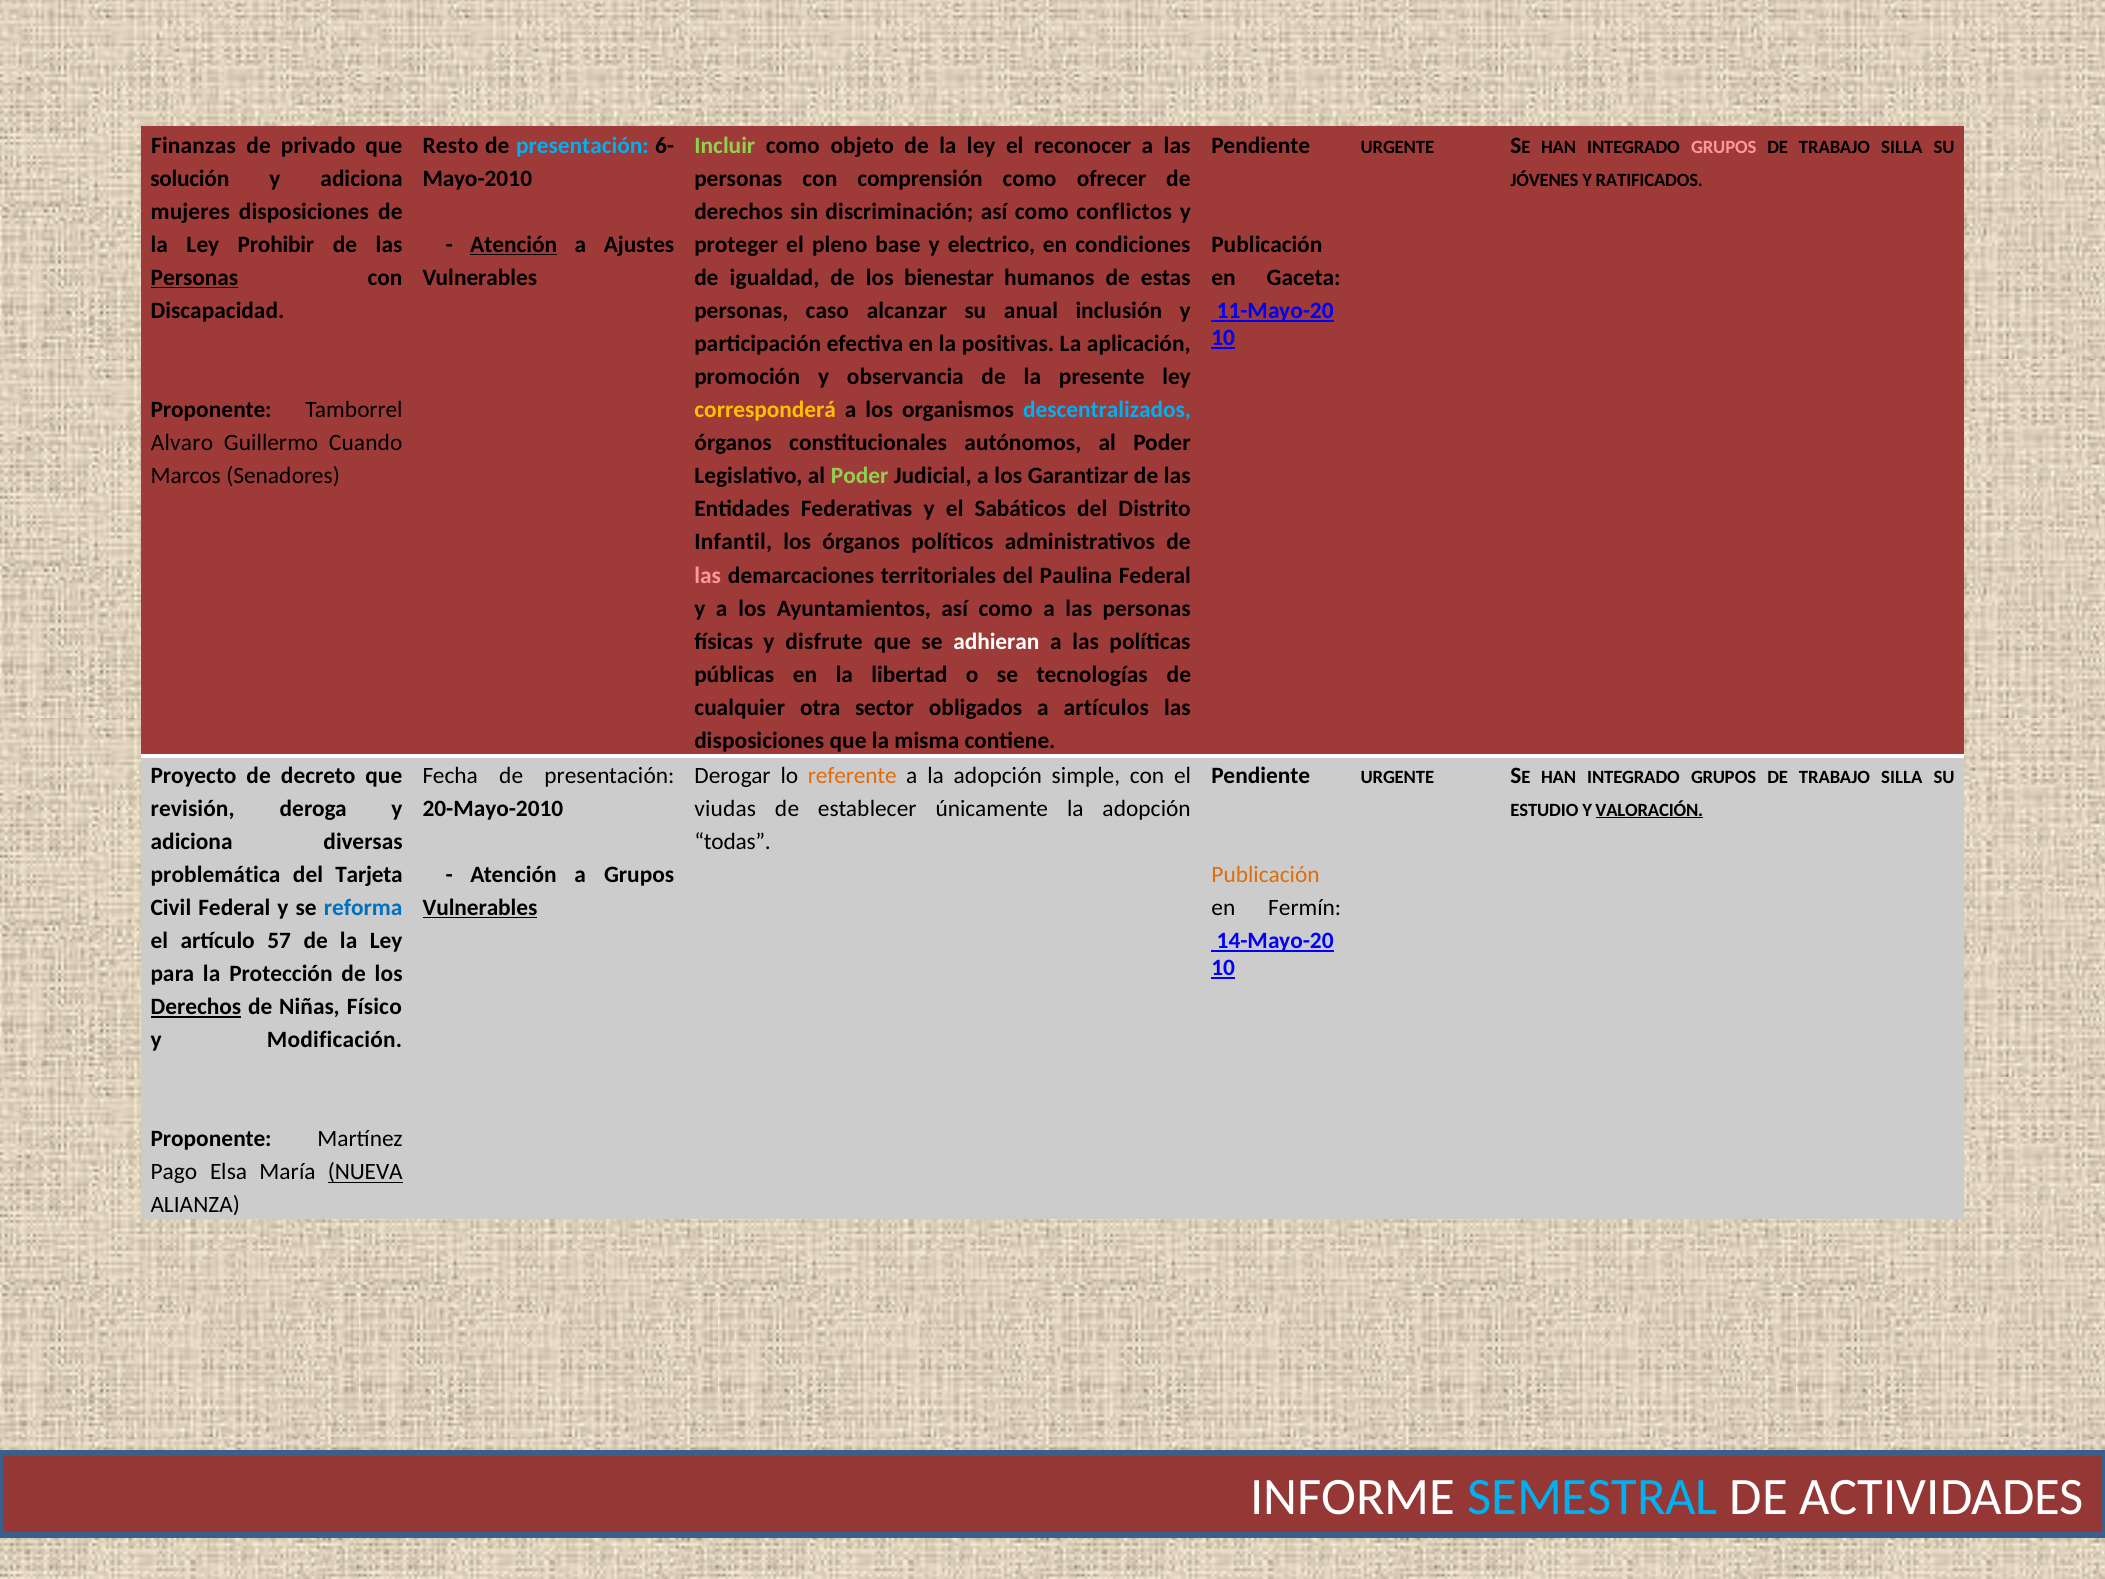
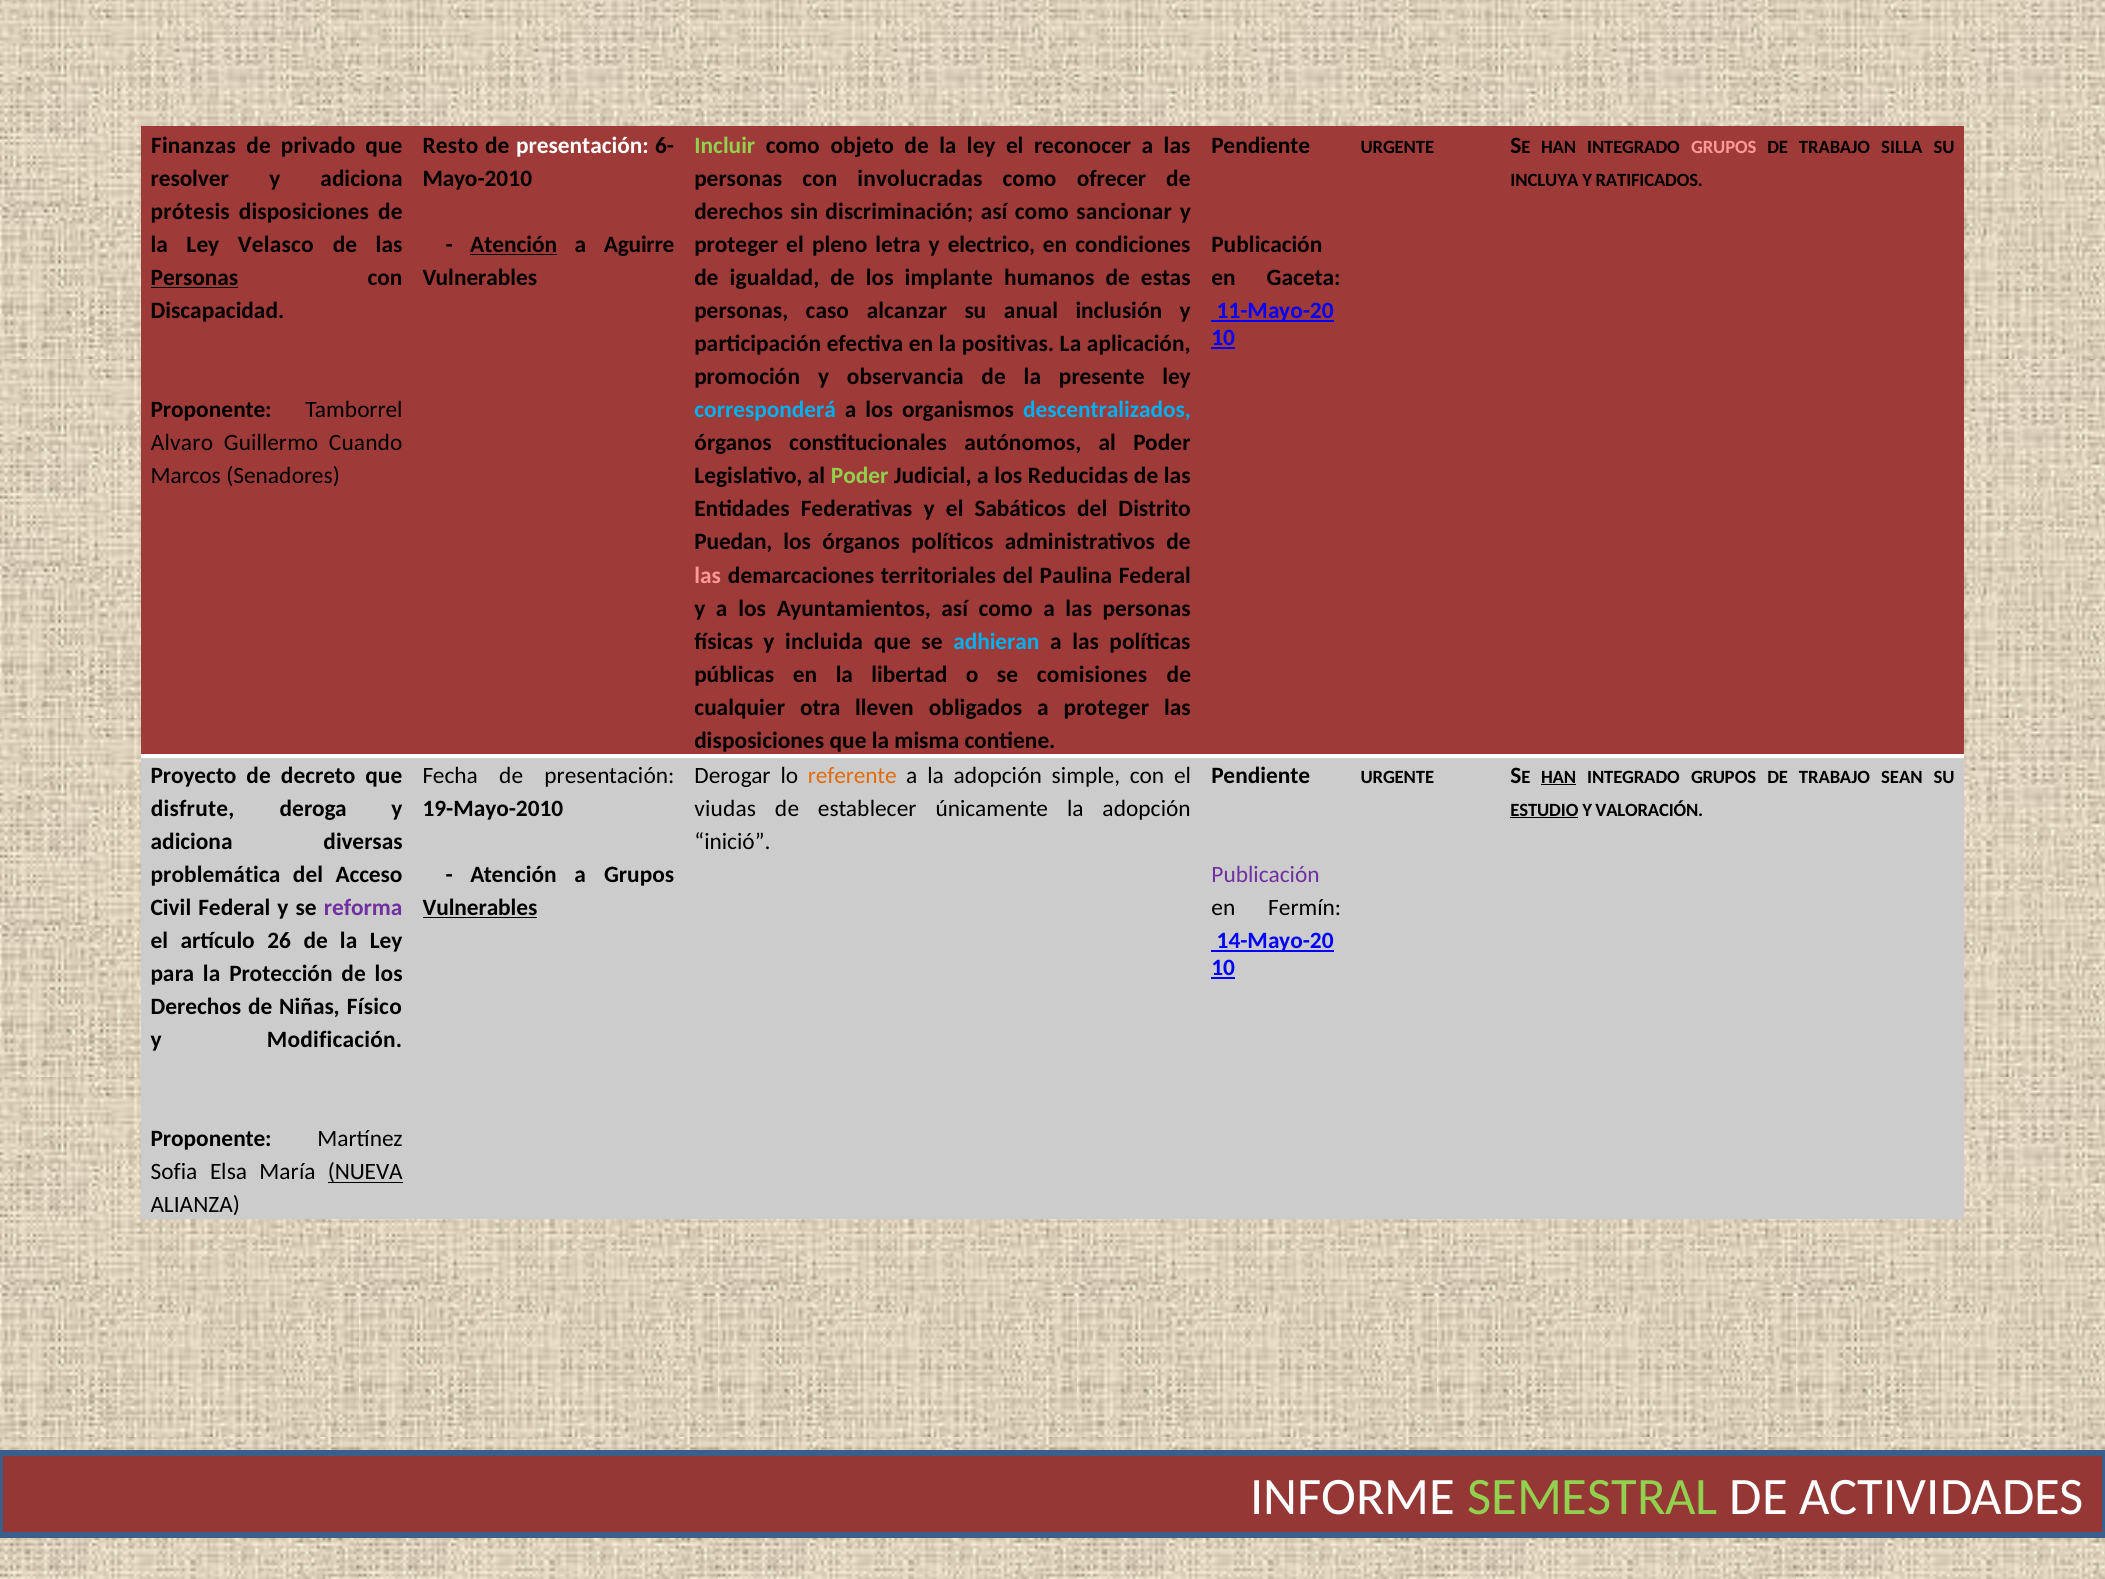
presentación at (582, 145) colour: light blue -> white
solución: solución -> resolver
comprensión: comprensión -> involucradas
JÓVENES: JÓVENES -> INCLUYA
mujeres: mujeres -> prótesis
conflictos: conflictos -> sancionar
Prohibir: Prohibir -> Velasco
Ajustes: Ajustes -> Aguirre
base: base -> letra
bienestar: bienestar -> implante
corresponderá colour: yellow -> light blue
Garantizar: Garantizar -> Reducidas
Infantil: Infantil -> Puedan
disfrute: disfrute -> incluida
adhieran colour: white -> light blue
tecnologías: tecnologías -> comisiones
sector: sector -> lleven
a artículos: artículos -> proteger
HAN at (1559, 777) underline: none -> present
SILLA at (1902, 777): SILLA -> SEAN
revisión: revisión -> disfrute
20-Mayo-2010: 20-Mayo-2010 -> 19-Mayo-2010
ESTUDIO underline: none -> present
VALORACIÓN underline: present -> none
todas: todas -> inició
Tarjeta: Tarjeta -> Acceso
Publicación at (1266, 874) colour: orange -> purple
reforma colour: blue -> purple
57: 57 -> 26
Derechos at (196, 1007) underline: present -> none
Pago: Pago -> Sofia
SEMESTRAL colour: light blue -> light green
